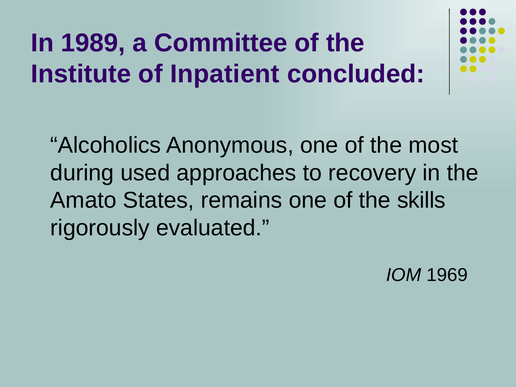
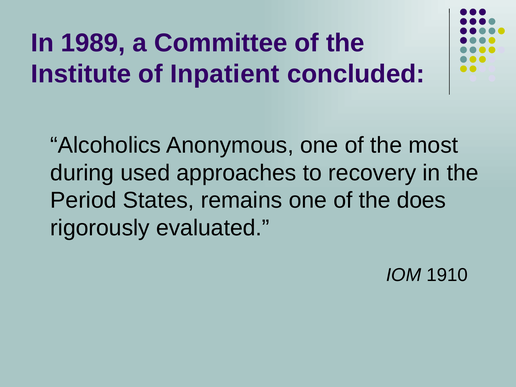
Amato: Amato -> Period
skills: skills -> does
1969: 1969 -> 1910
